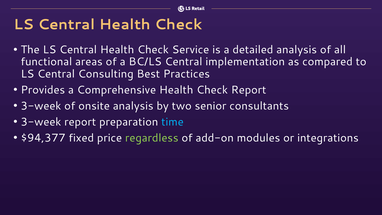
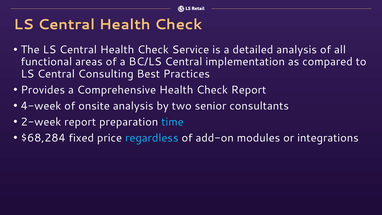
3-week at (41, 106): 3-week -> 4-week
3-week at (41, 122): 3-week -> 2-week
$94,377: $94,377 -> $68,284
regardless colour: light green -> light blue
